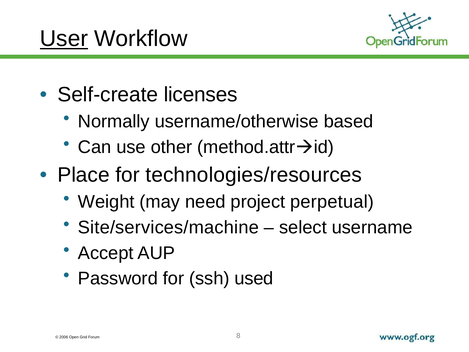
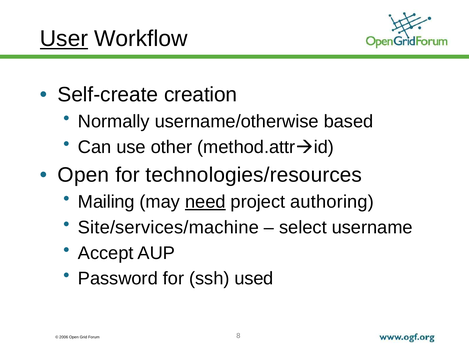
licenses: licenses -> creation
Place at (84, 175): Place -> Open
Weight: Weight -> Mailing
need underline: none -> present
perpetual: perpetual -> authoring
